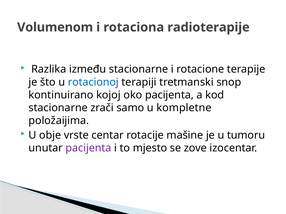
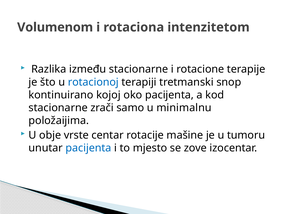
radioterapije: radioterapije -> intenzitetom
kompletne: kompletne -> minimalnu
pacijenta at (88, 148) colour: purple -> blue
